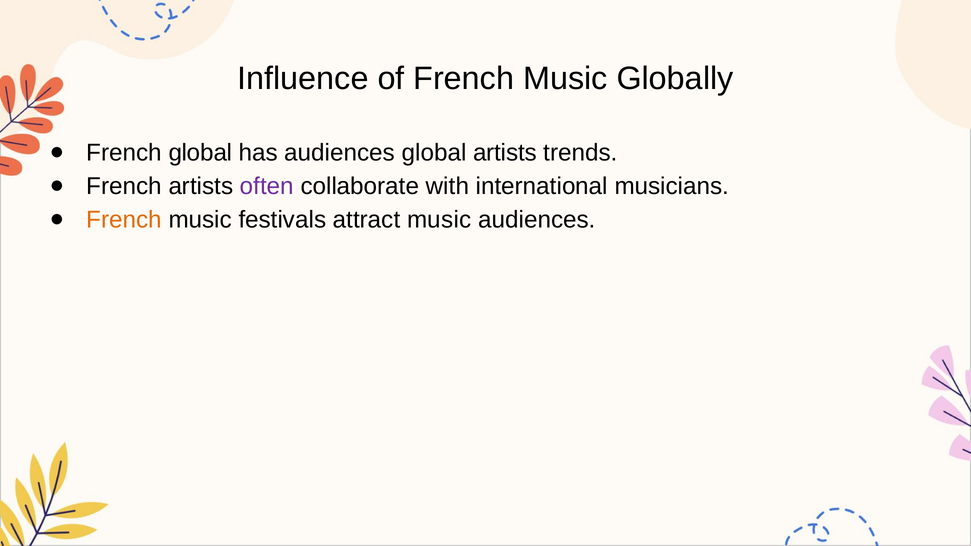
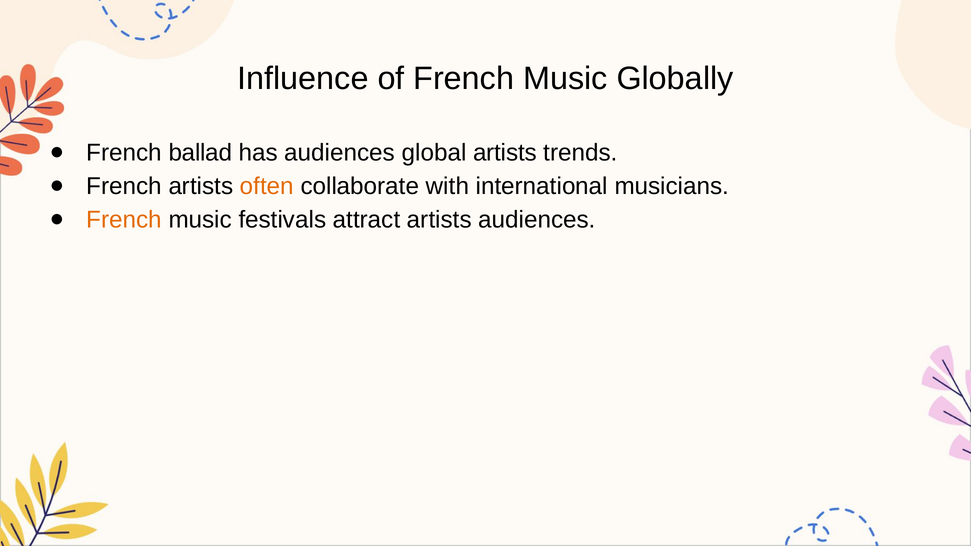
French global: global -> ballad
often colour: purple -> orange
attract music: music -> artists
